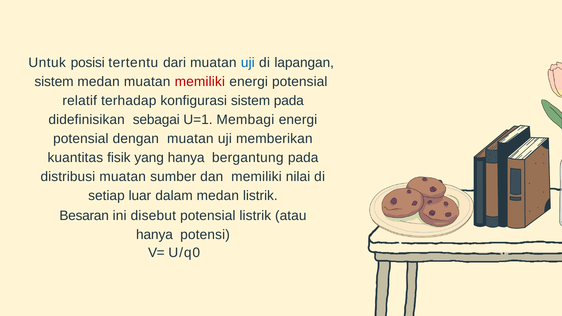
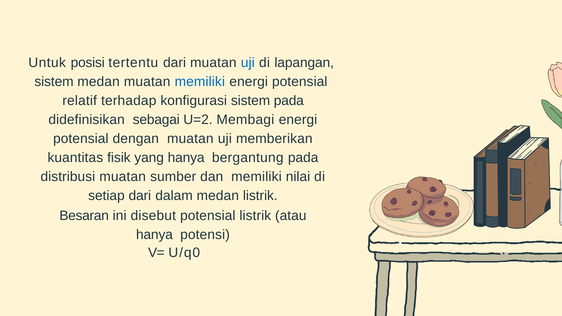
memiliki at (200, 82) colour: red -> blue
U=1: U=1 -> U=2
setiap luar: luar -> dari
